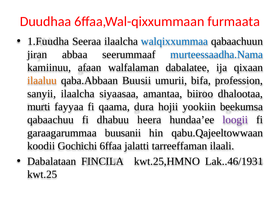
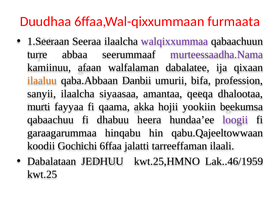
1.Fuudha: 1.Fuudha -> 1.Seeraan
walqixxummaa colour: blue -> purple
jiran: jiran -> turre
murteessaadha.Nama colour: blue -> purple
Buusii: Buusii -> Danbii
biiroo: biiroo -> qeeqa
dura: dura -> akka
buusanii: buusanii -> hinqabu
FINCILA: FINCILA -> JEDHUU
Lak..46/1931: Lak..46/1931 -> Lak..46/1959
